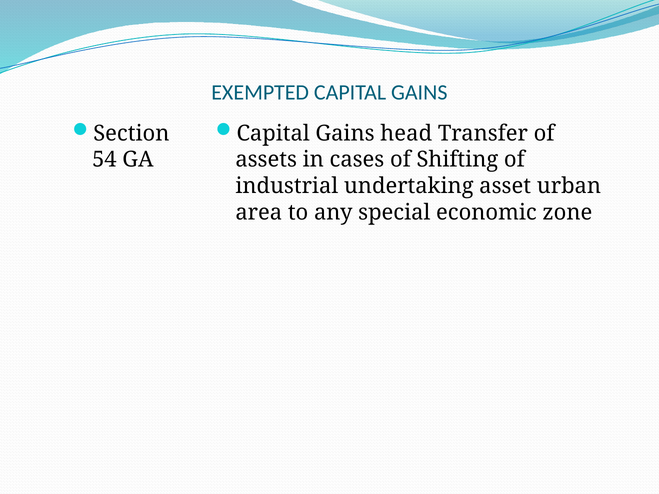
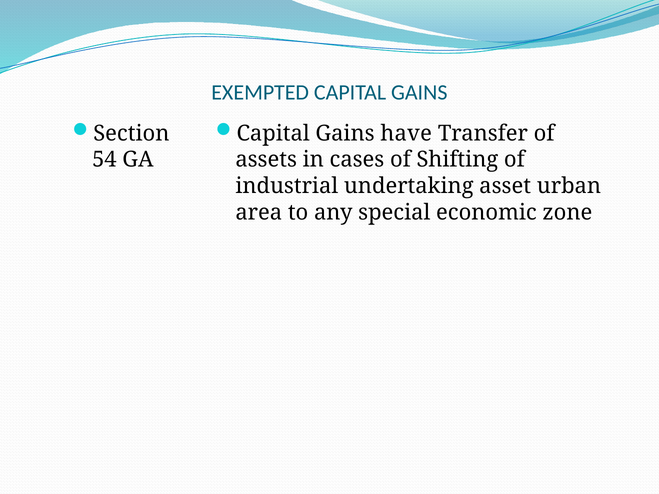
head: head -> have
